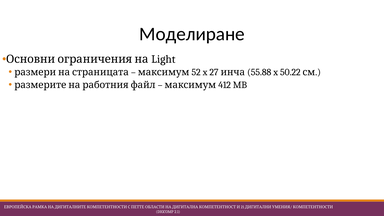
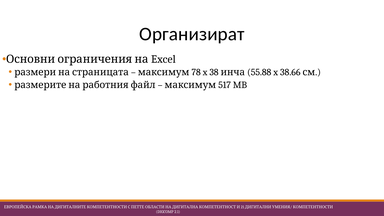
Моделиране: Моделиране -> Организират
Light: Light -> Excel
52: 52 -> 78
27: 27 -> 38
50.22: 50.22 -> 38.66
412: 412 -> 517
